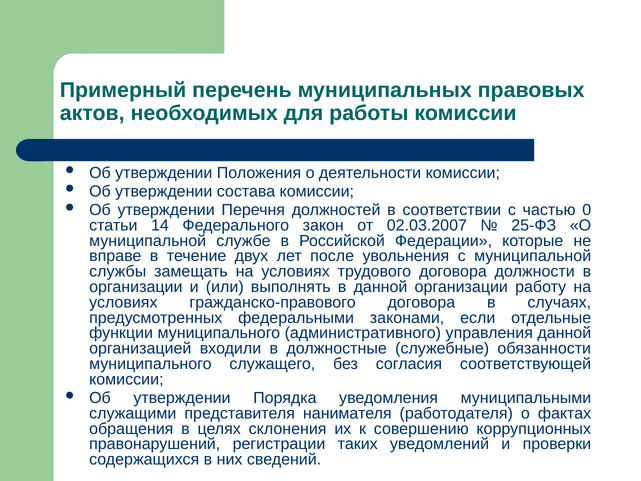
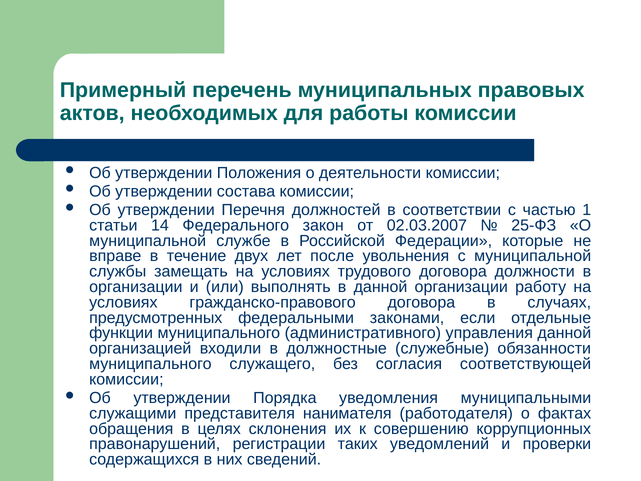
0: 0 -> 1
